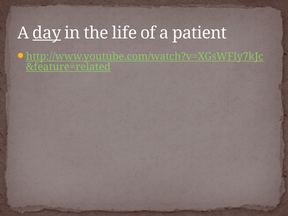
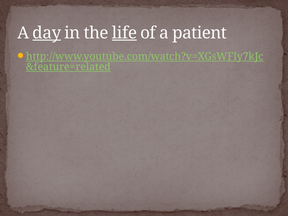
life underline: none -> present
